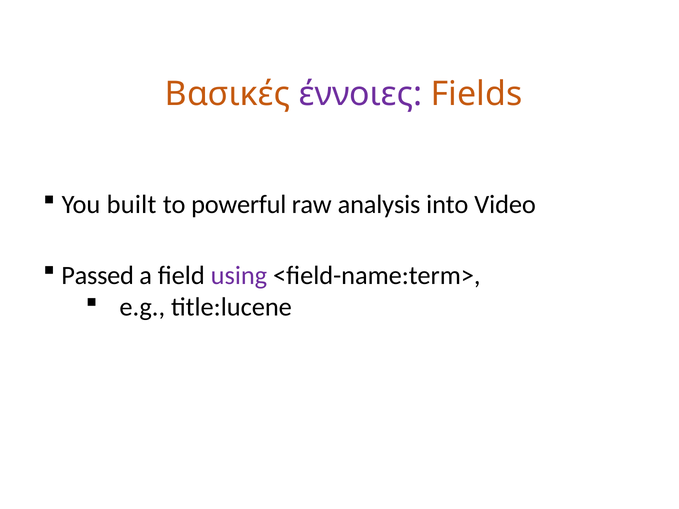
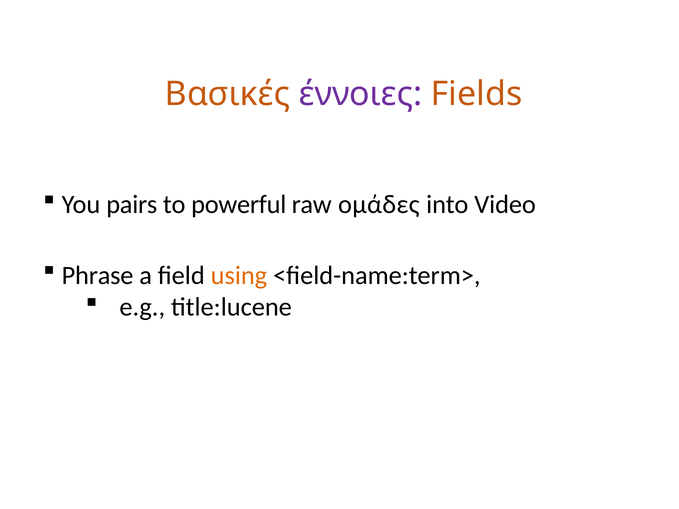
built: built -> pairs
analysis: analysis -> ομάδες
Passed: Passed -> Phrase
using colour: purple -> orange
